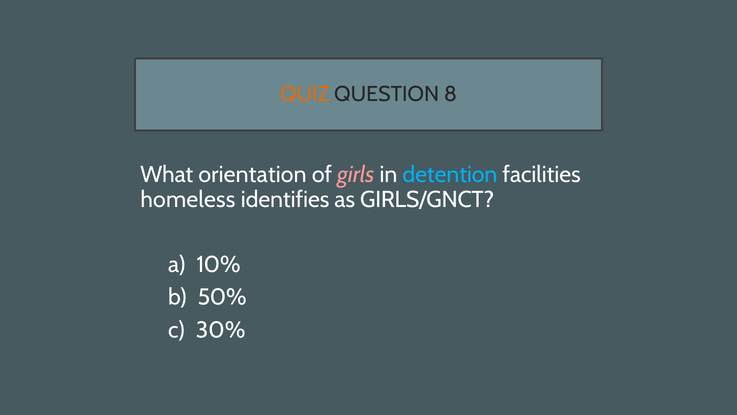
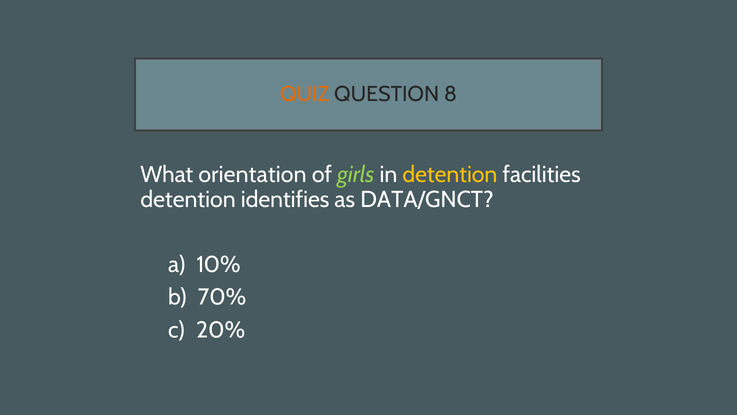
girls colour: pink -> light green
detention at (450, 175) colour: light blue -> yellow
homeless at (188, 199): homeless -> detention
GIRLS/GNCT: GIRLS/GNCT -> DATA/GNCT
50%: 50% -> 70%
30%: 30% -> 20%
